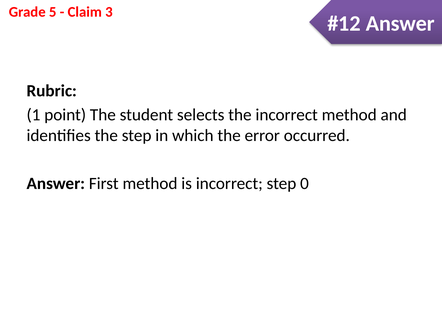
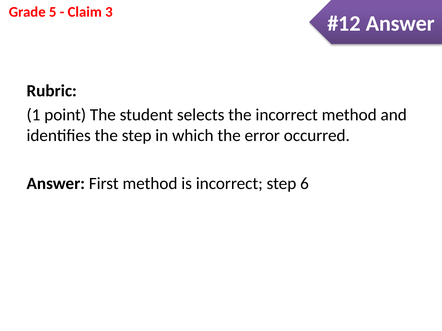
0: 0 -> 6
